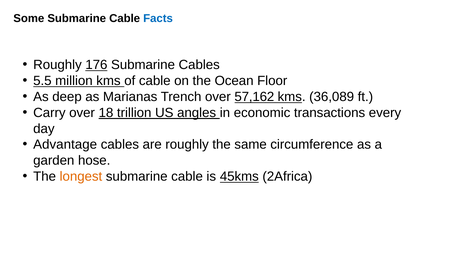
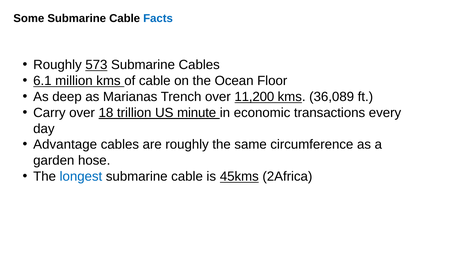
176: 176 -> 573
5.5: 5.5 -> 6.1
57,162: 57,162 -> 11,200
angles: angles -> minute
longest colour: orange -> blue
